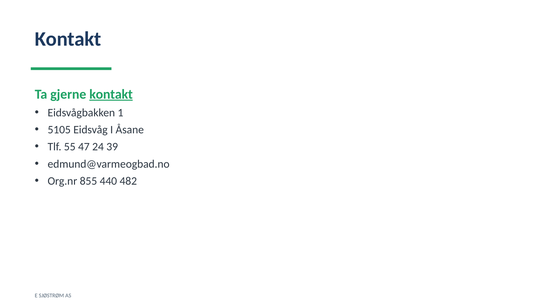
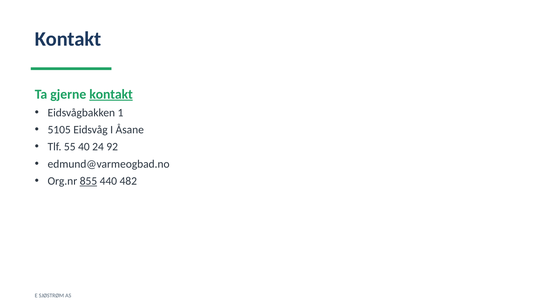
47: 47 -> 40
39: 39 -> 92
855 underline: none -> present
